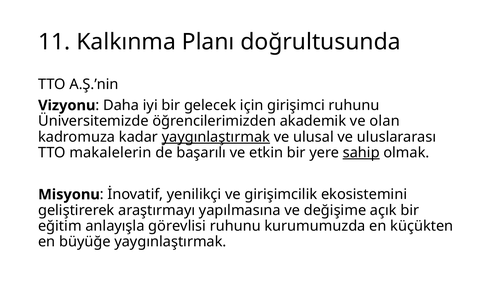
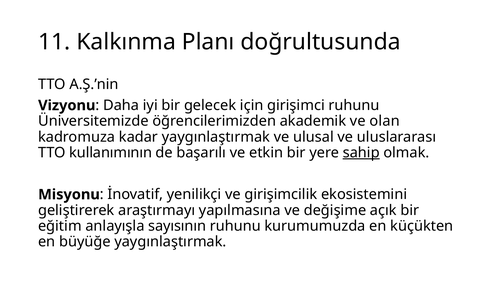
yaygınlaştırmak at (216, 137) underline: present -> none
makalelerin: makalelerin -> kullanımının
görevlisi: görevlisi -> sayısının
